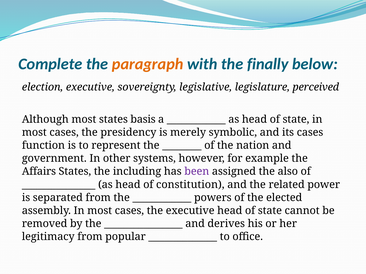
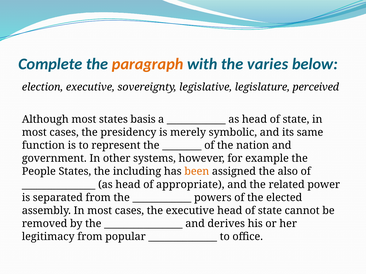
finally: finally -> varies
its cases: cases -> same
Affairs: Affairs -> People
been colour: purple -> orange
constitution: constitution -> appropriate
